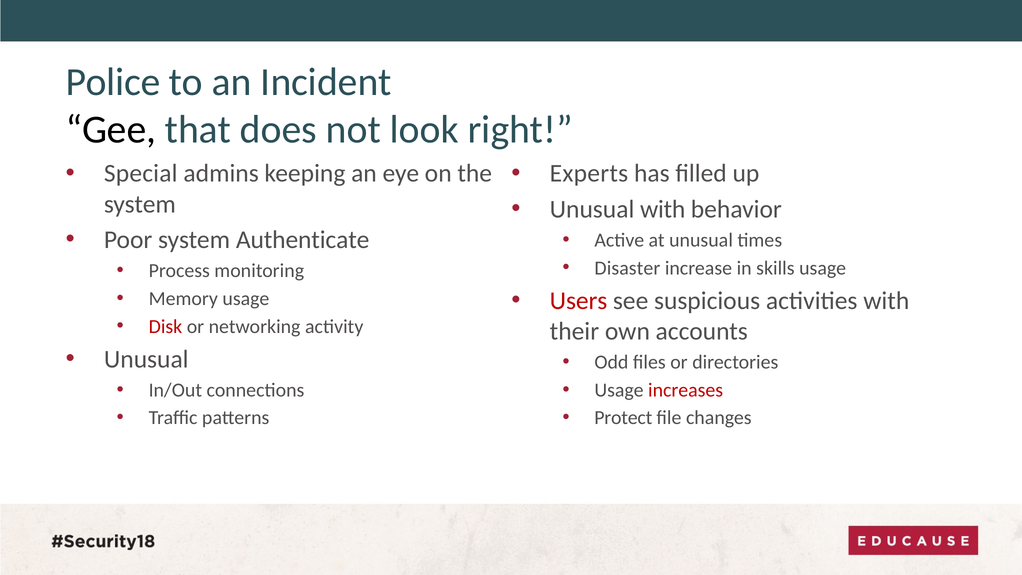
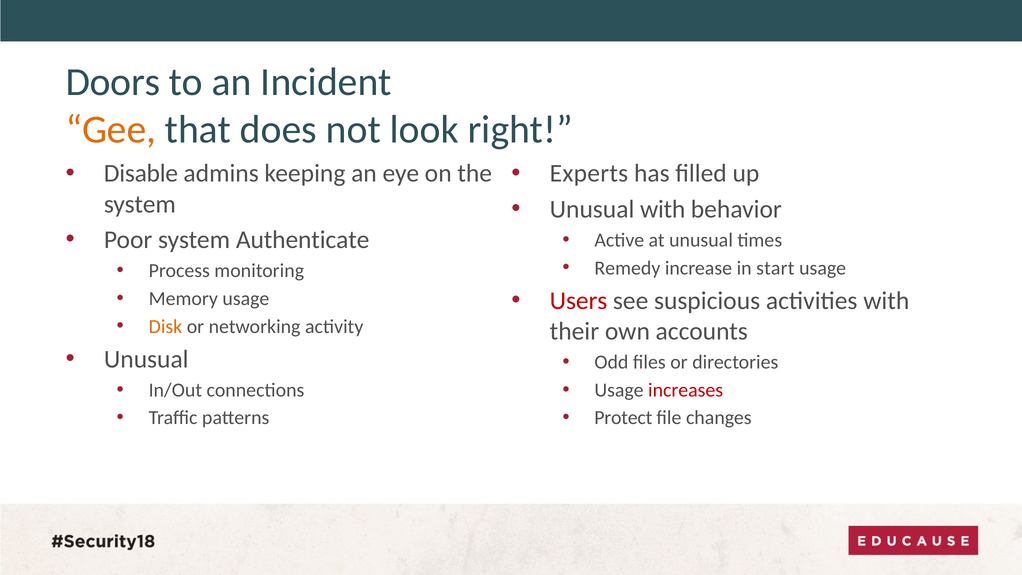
Police: Police -> Doors
Gee colour: black -> orange
Special: Special -> Disable
Disaster: Disaster -> Remedy
skills: skills -> start
Disk colour: red -> orange
